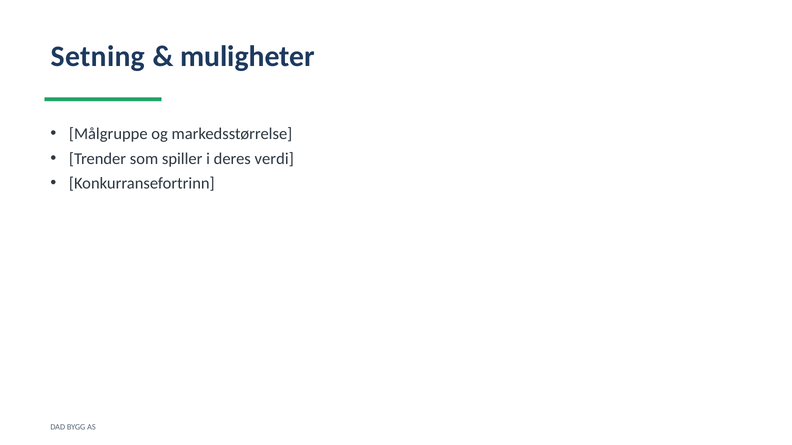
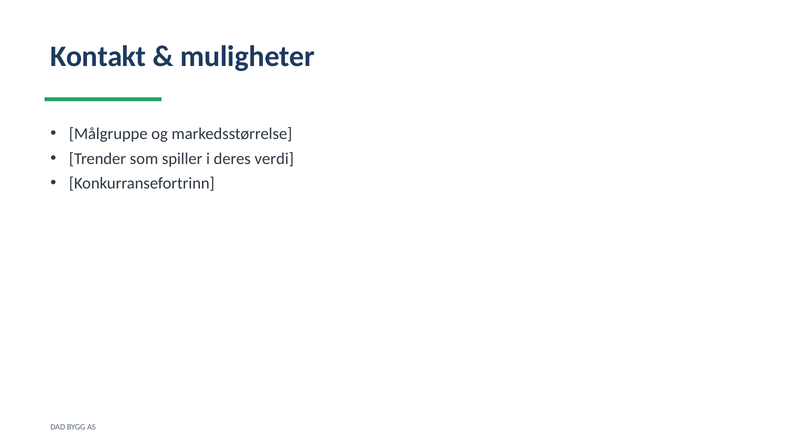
Setning: Setning -> Kontakt
